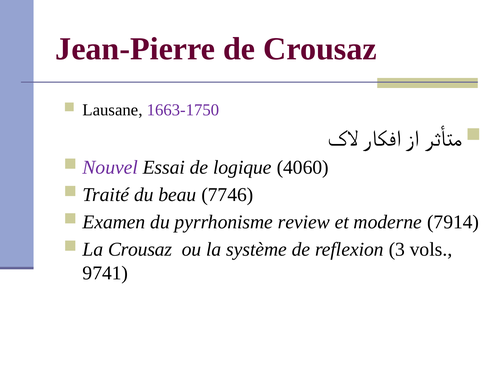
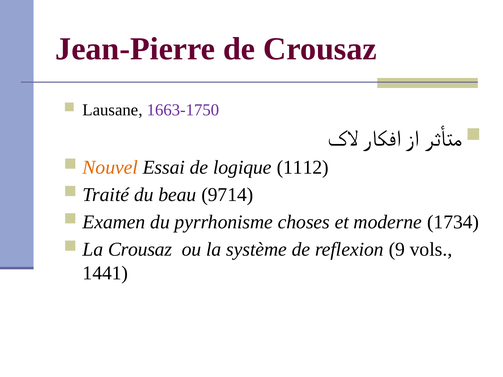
Nouvel colour: purple -> orange
4060: 4060 -> 1112
7746: 7746 -> 9714
review: review -> choses
7914: 7914 -> 1734
3: 3 -> 9
9741: 9741 -> 1441
